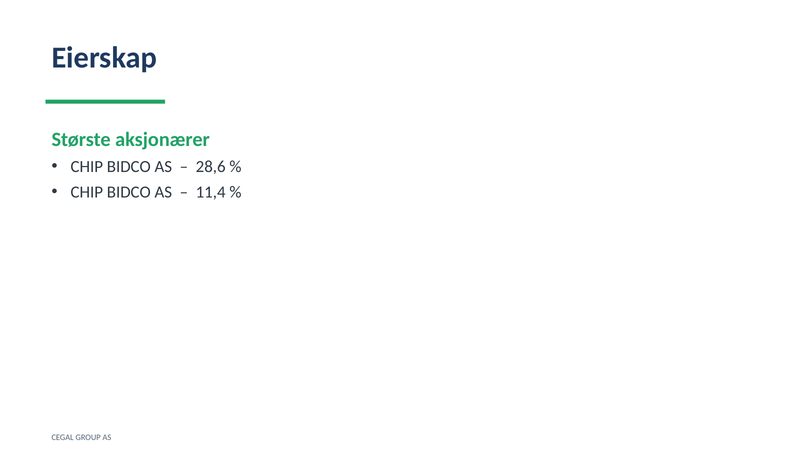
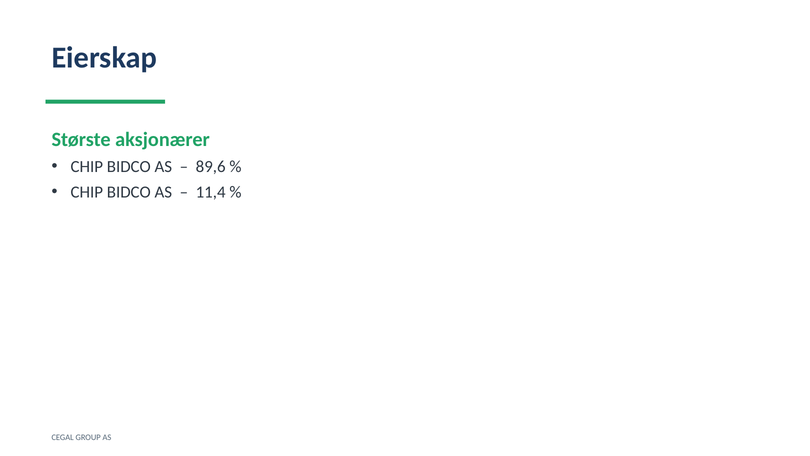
28,6: 28,6 -> 89,6
